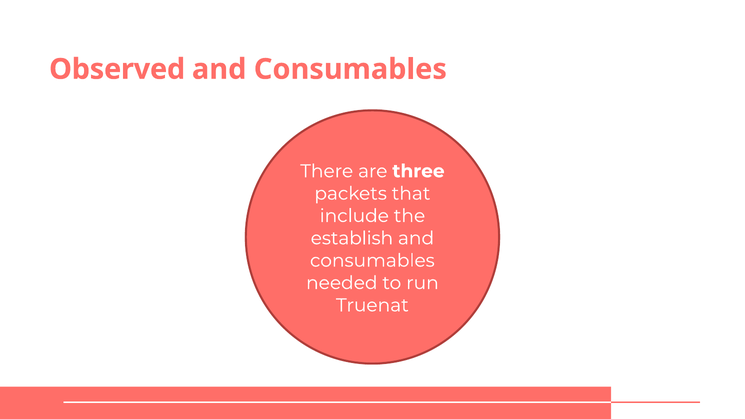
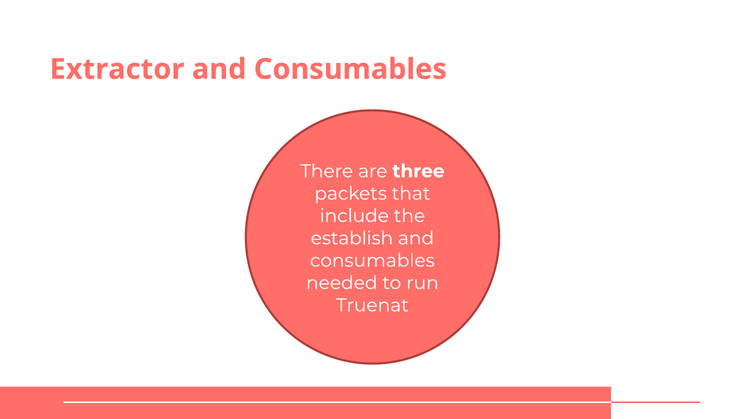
Observed: Observed -> Extractor
